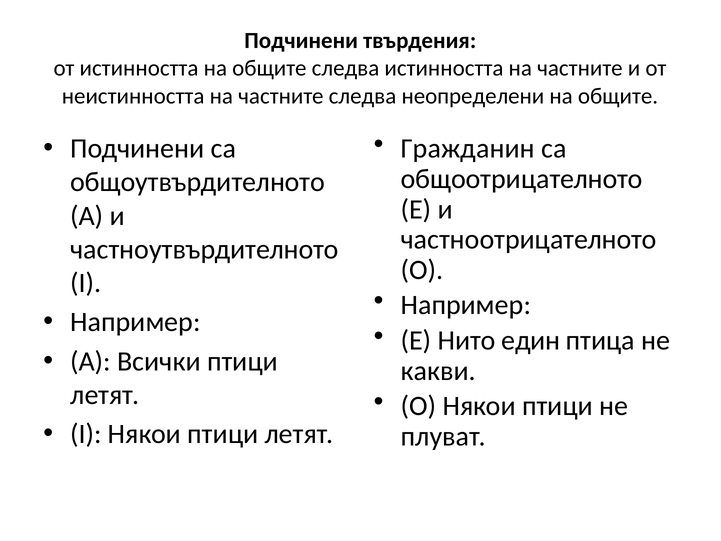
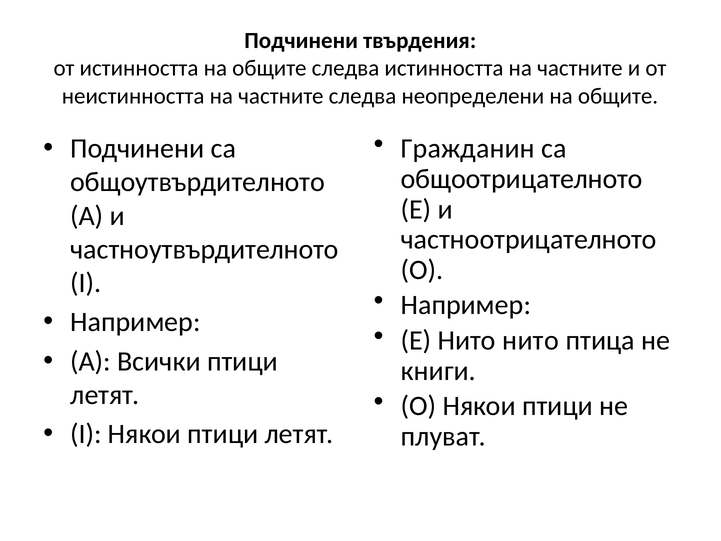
Нито един: един -> нито
какви: какви -> книги
